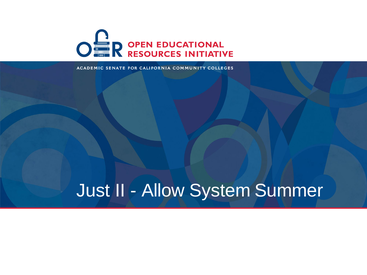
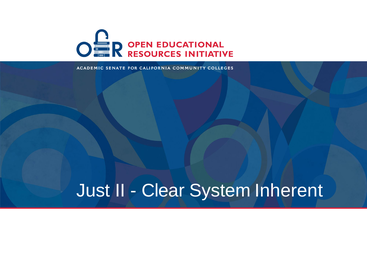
Allow: Allow -> Clear
Summer: Summer -> Inherent
